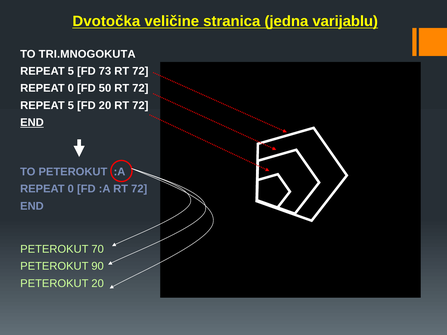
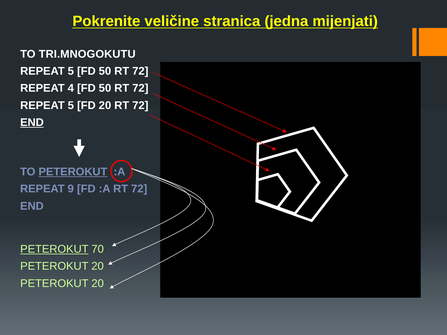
Dvotočka: Dvotočka -> Pokrenite
varijablu: varijablu -> mijenjati
TRI.MNOGOKUTA: TRI.MNOGOKUTA -> TRI.MNOGOKUTU
5 FD 73: 73 -> 50
0 at (71, 88): 0 -> 4
PETEROKUT at (73, 172) underline: none -> present
0 at (71, 189): 0 -> 9
PETEROKUT at (54, 249) underline: none -> present
90 at (98, 266): 90 -> 20
